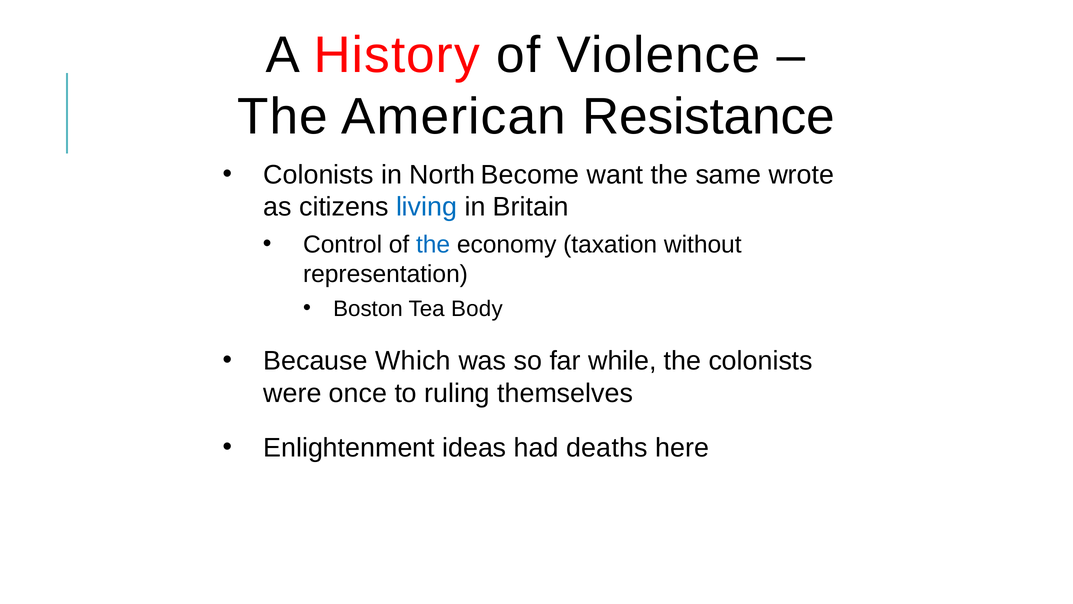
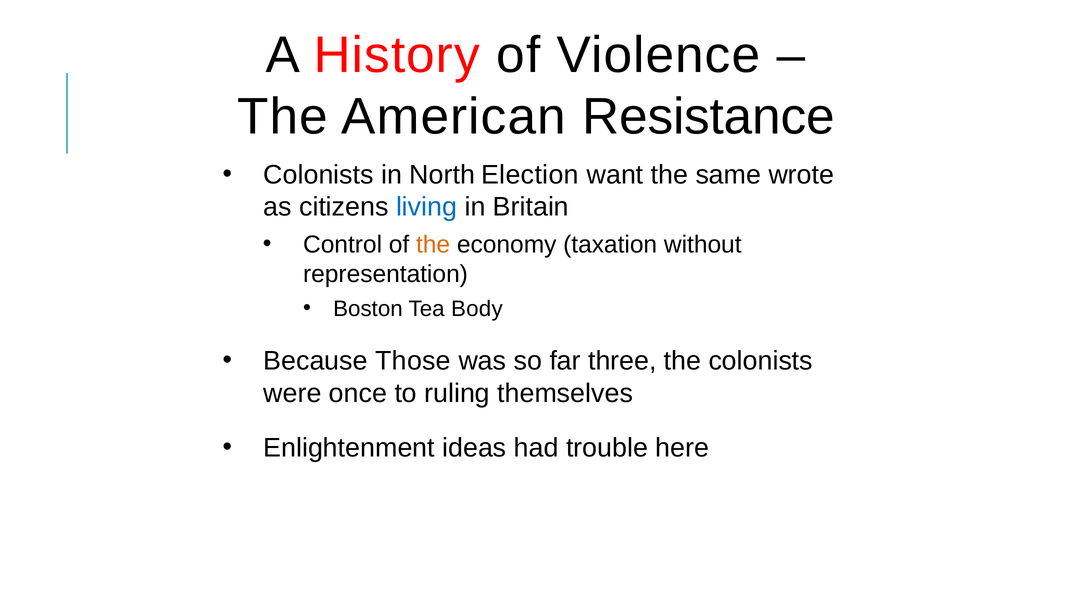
Become: Become -> Election
the at (433, 244) colour: blue -> orange
Which: Which -> Those
while: while -> three
deaths: deaths -> trouble
